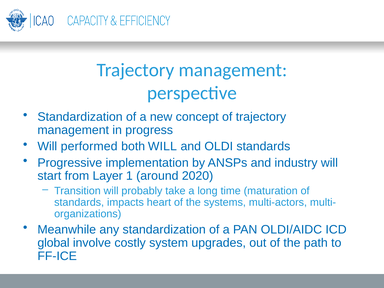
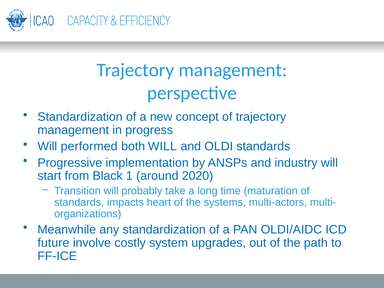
Layer: Layer -> Black
global: global -> future
